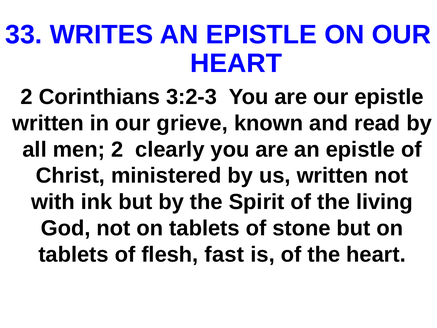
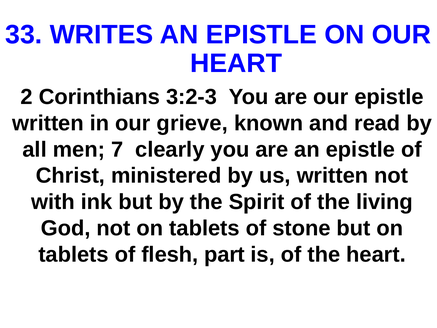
men 2: 2 -> 7
fast: fast -> part
